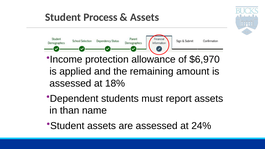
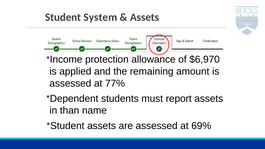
Process: Process -> System
18%: 18% -> 77%
24%: 24% -> 69%
